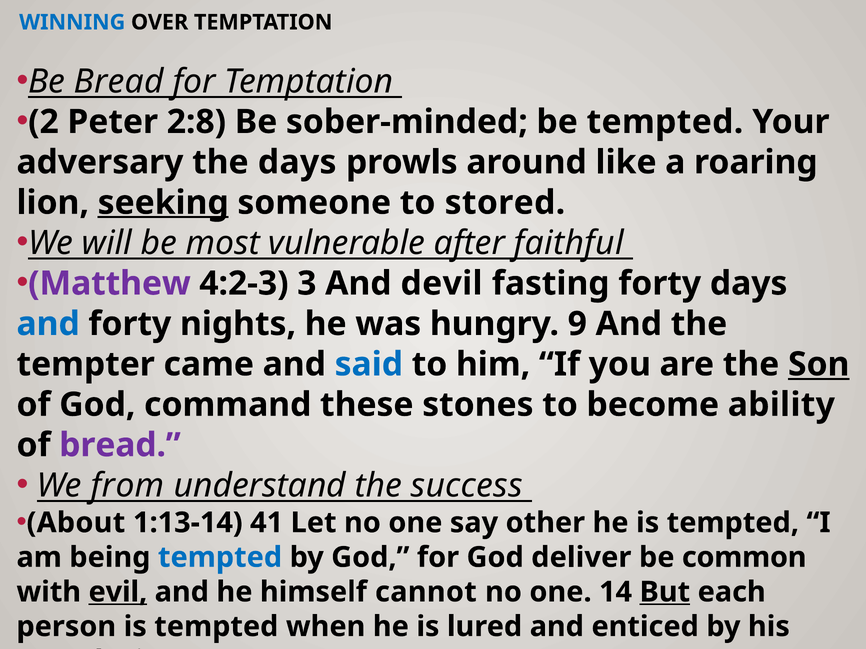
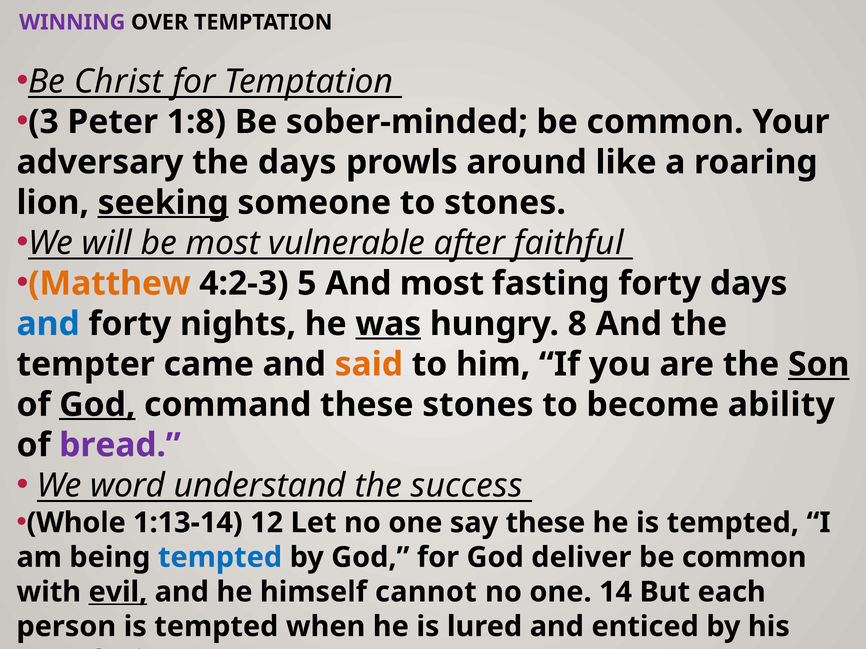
WINNING colour: blue -> purple
Be Bread: Bread -> Christ
2: 2 -> 3
2:8: 2:8 -> 1:8
sober-minded be tempted: tempted -> common
to stored: stored -> stones
Matthew colour: purple -> orange
3: 3 -> 5
And devil: devil -> most
was underline: none -> present
9: 9 -> 8
said colour: blue -> orange
God at (97, 405) underline: none -> present
from: from -> word
About: About -> Whole
41: 41 -> 12
say other: other -> these
But underline: present -> none
